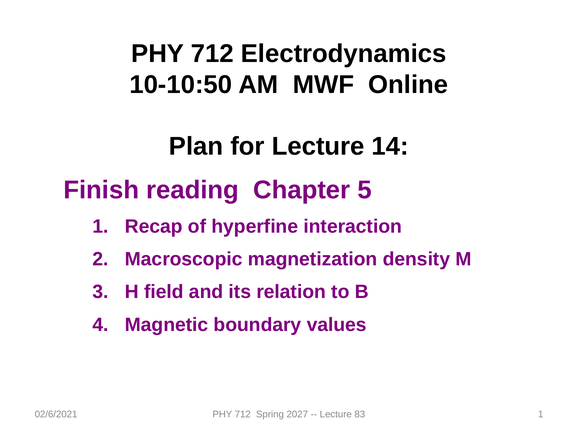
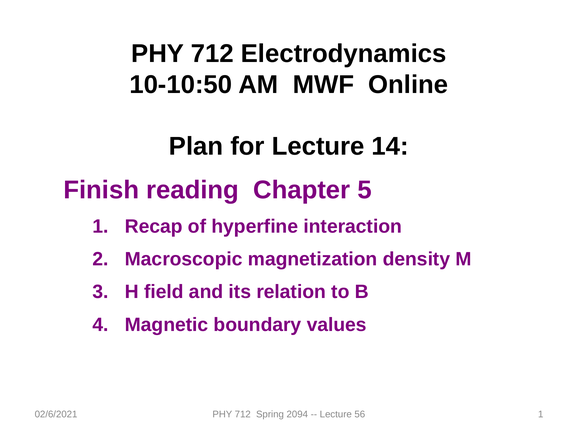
2027: 2027 -> 2094
83: 83 -> 56
